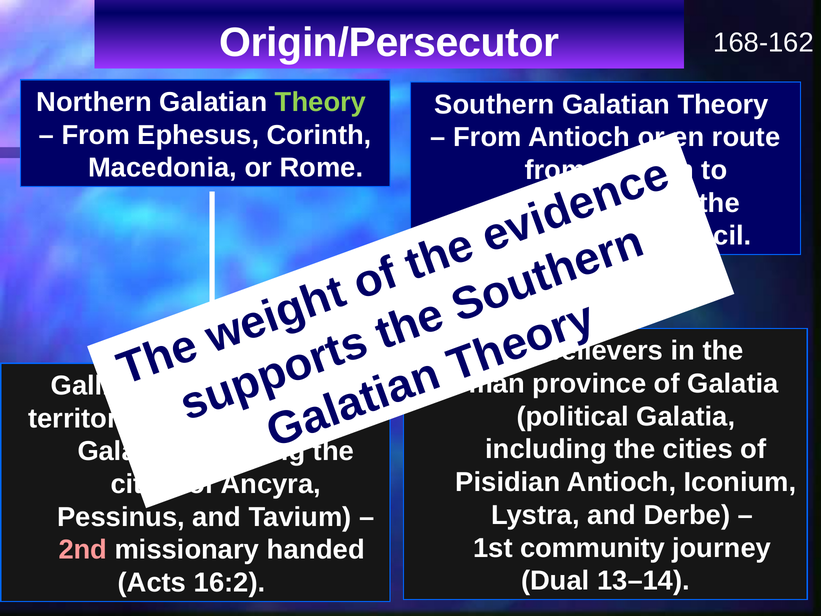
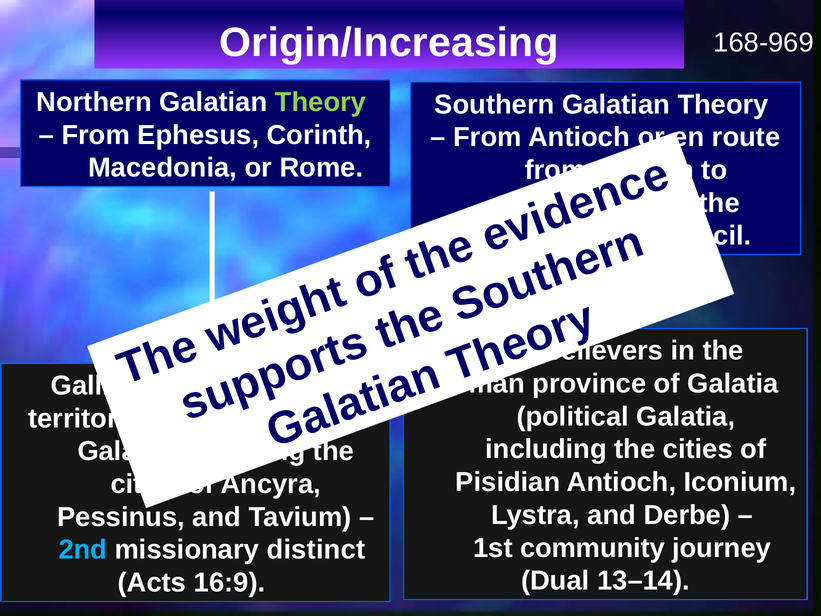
Origin/Persecutor: Origin/Persecutor -> Origin/Increasing
168-162: 168-162 -> 168-969
2nd colour: pink -> light blue
handed: handed -> distinct
16:2: 16:2 -> 16:9
